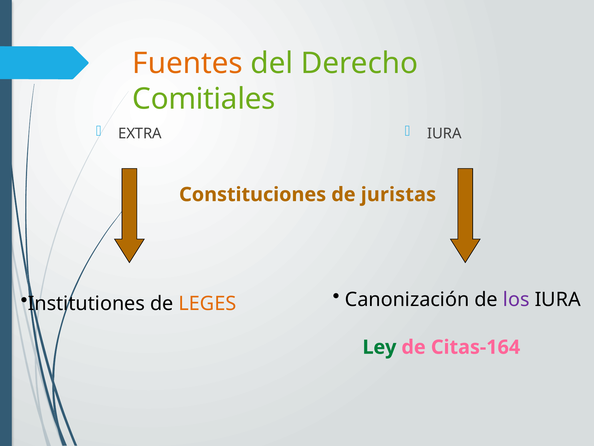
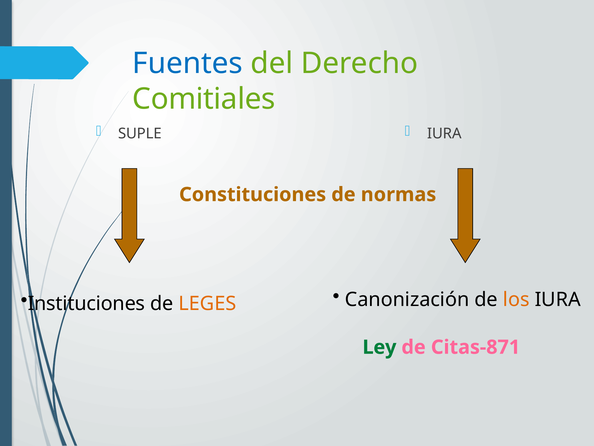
Fuentes colour: orange -> blue
EXTRA: EXTRA -> SUPLE
juristas: juristas -> normas
los colour: purple -> orange
Institutiones: Institutiones -> Instituciones
Citas-164: Citas-164 -> Citas-871
